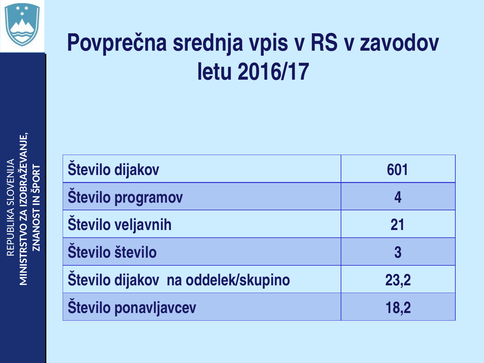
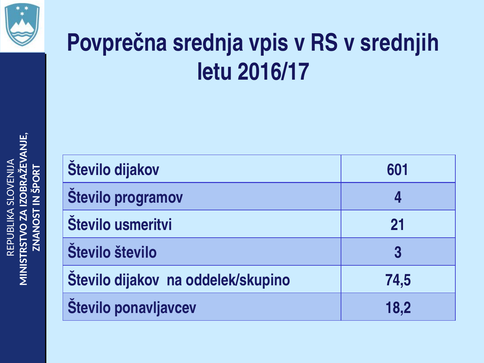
zavodov: zavodov -> srednjih
veljavnih: veljavnih -> usmeritvi
23,2: 23,2 -> 74,5
